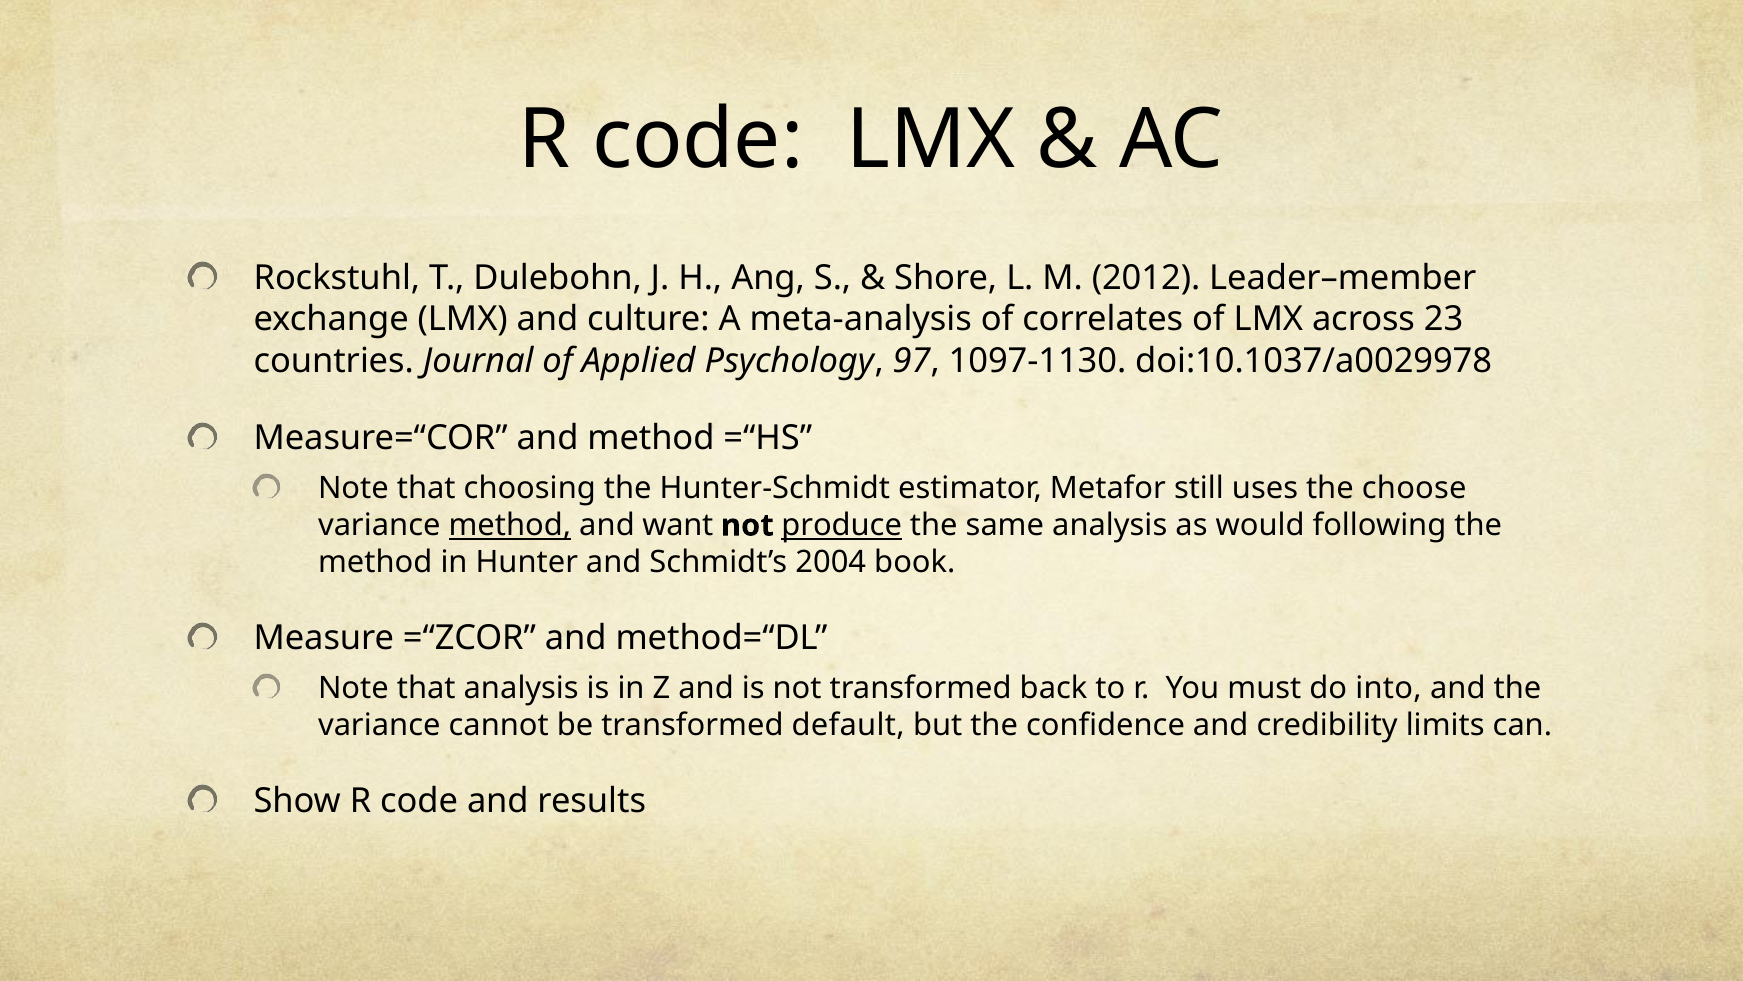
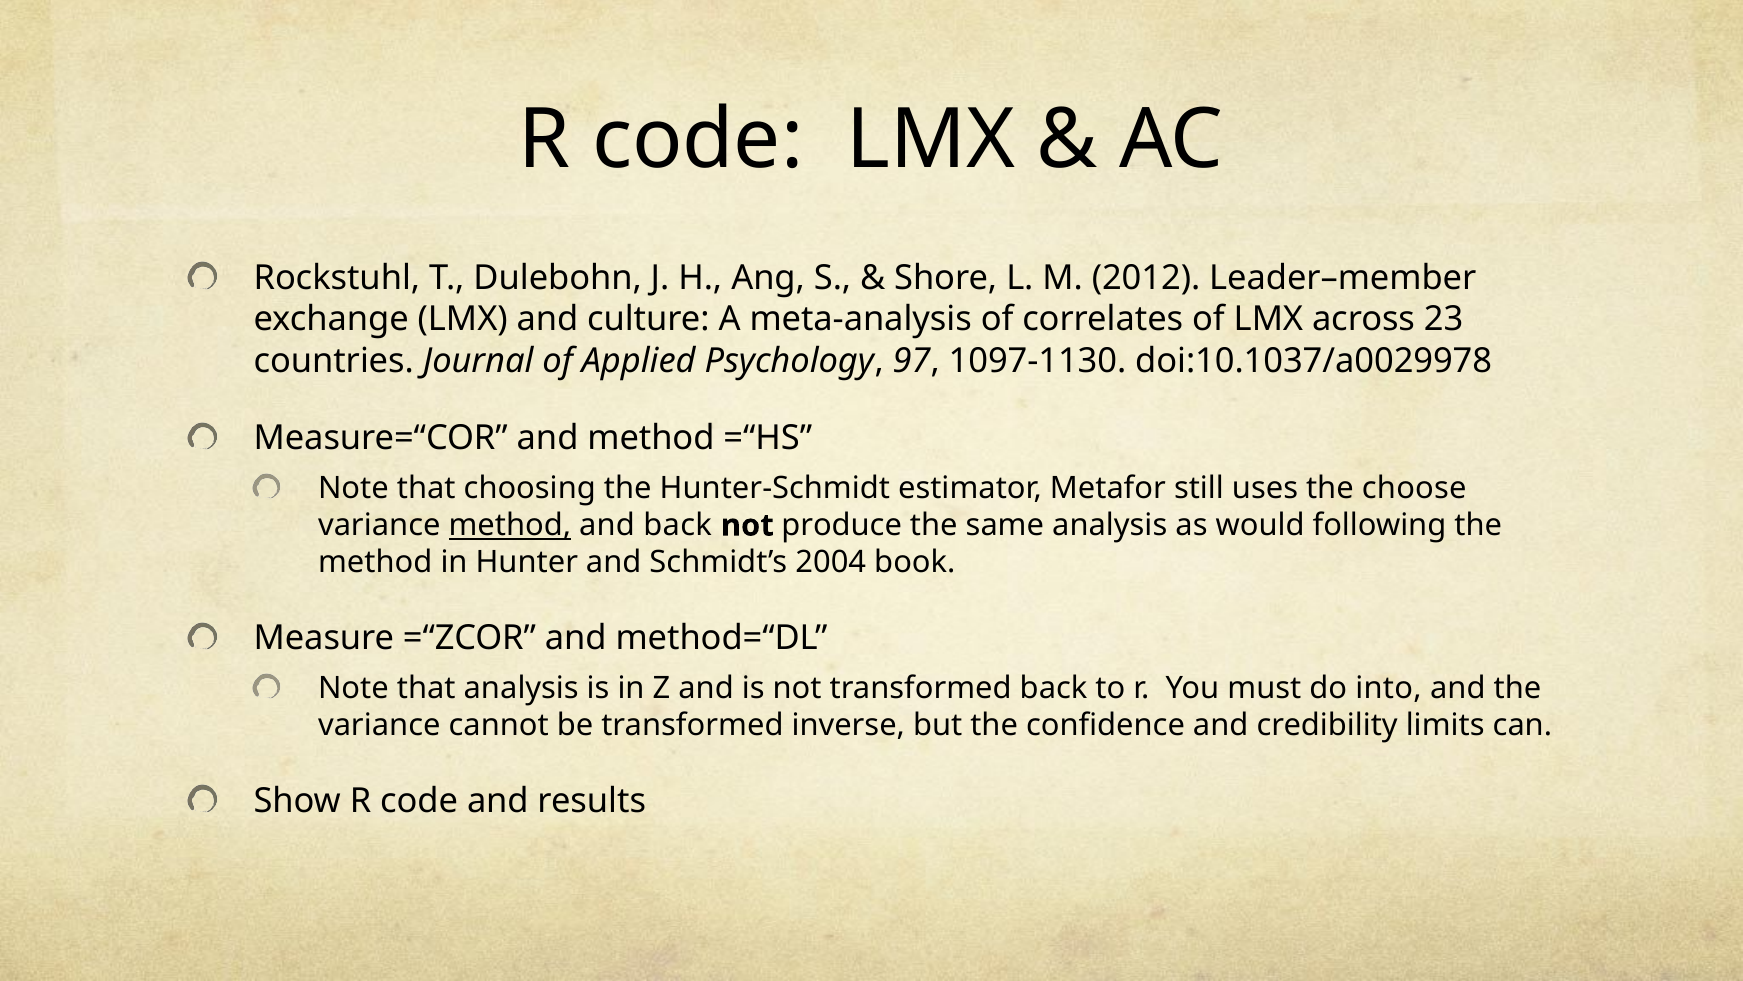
and want: want -> back
produce underline: present -> none
default: default -> inverse
